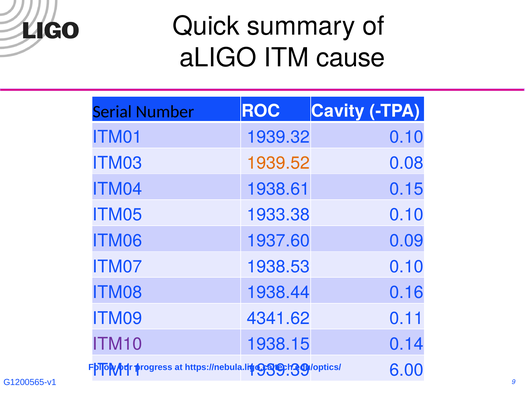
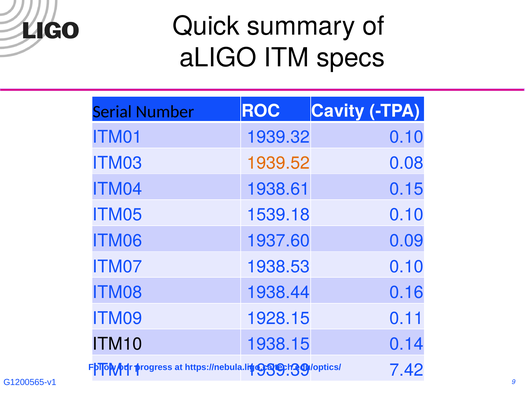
cause: cause -> specs
1933.38: 1933.38 -> 1539.18
4341.62: 4341.62 -> 1928.15
ITM10 colour: purple -> black
6.00: 6.00 -> 7.42
